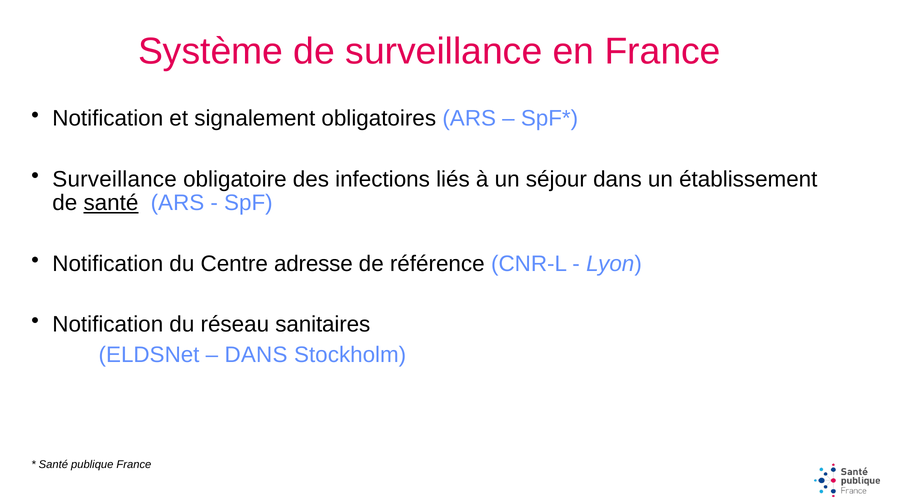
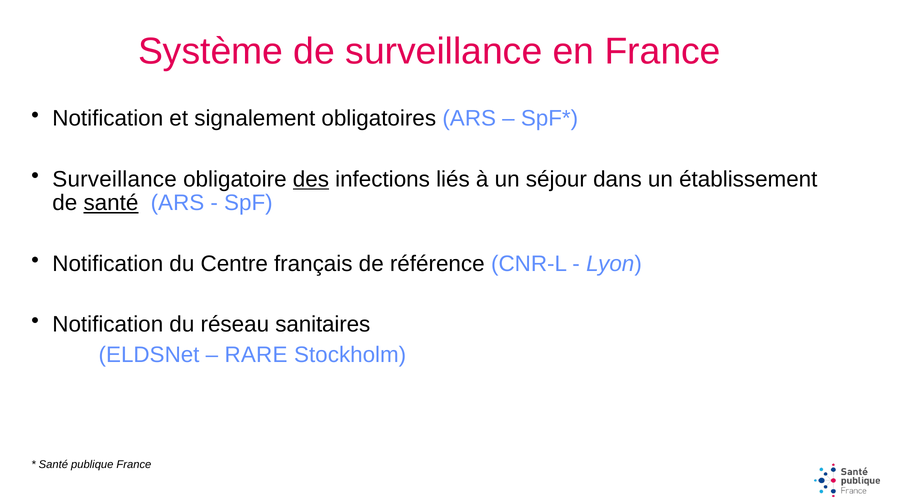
des underline: none -> present
adresse: adresse -> français
DANS at (256, 355): DANS -> RARE
